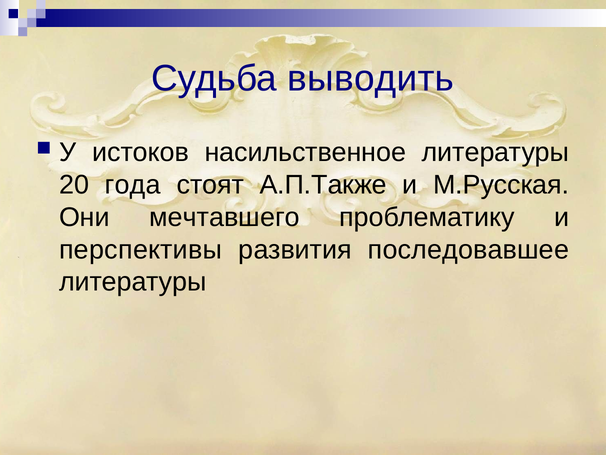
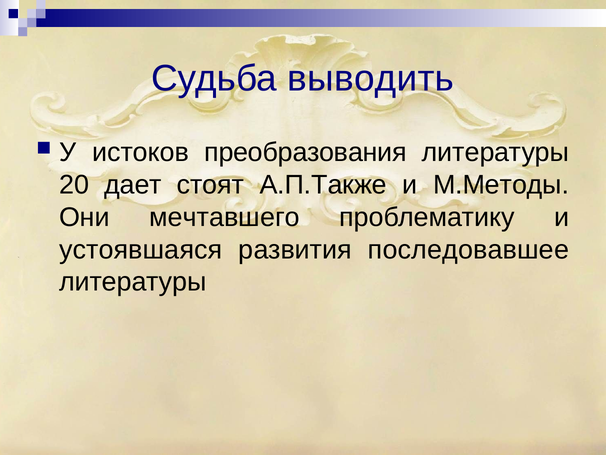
насильственное: насильственное -> преобразования
года: года -> дает
М.Русская: М.Русская -> М.Методы
перспективы: перспективы -> устоявшаяся
